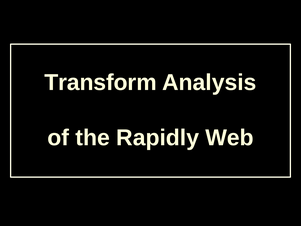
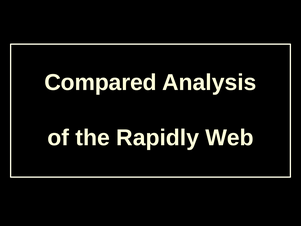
Transform: Transform -> Compared
